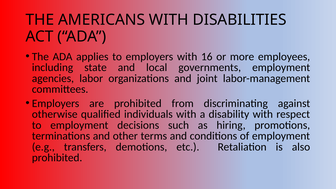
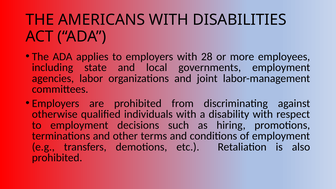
16: 16 -> 28
